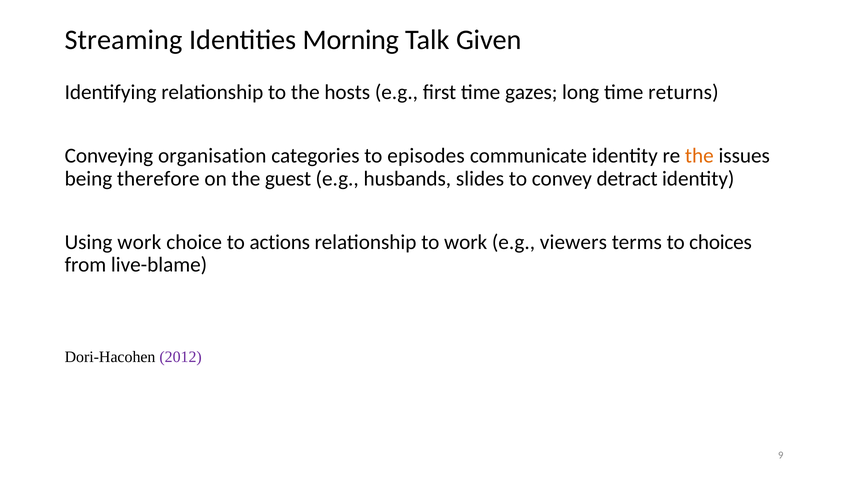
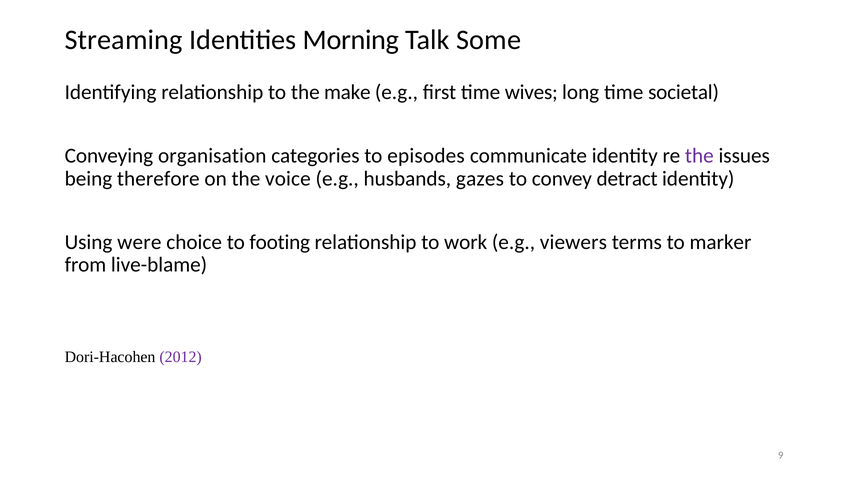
Given: Given -> Some
hosts: hosts -> make
gazes: gazes -> wives
returns: returns -> societal
the at (699, 156) colour: orange -> purple
guest: guest -> voice
slides: slides -> gazes
Using work: work -> were
actions: actions -> footing
choices: choices -> marker
